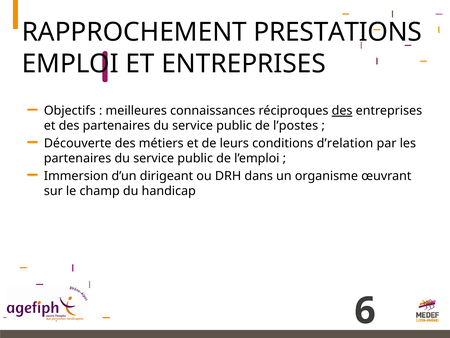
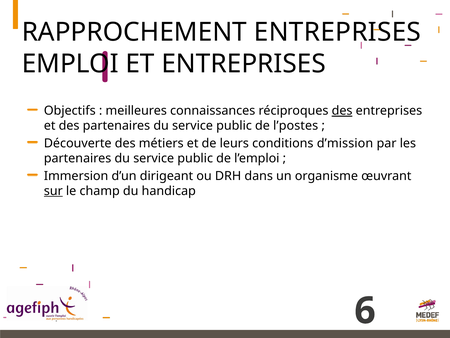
RAPPROCHEMENT PRESTATIONS: PRESTATIONS -> ENTREPRISES
d’relation: d’relation -> d’mission
sur underline: none -> present
